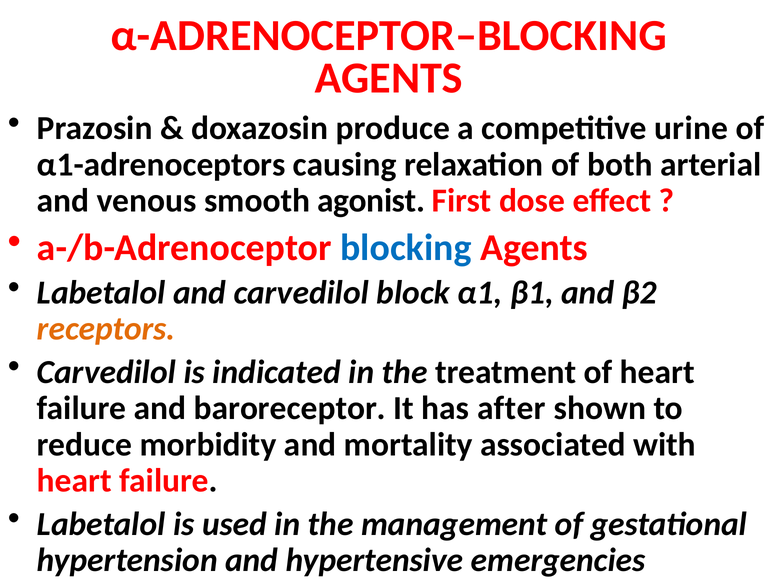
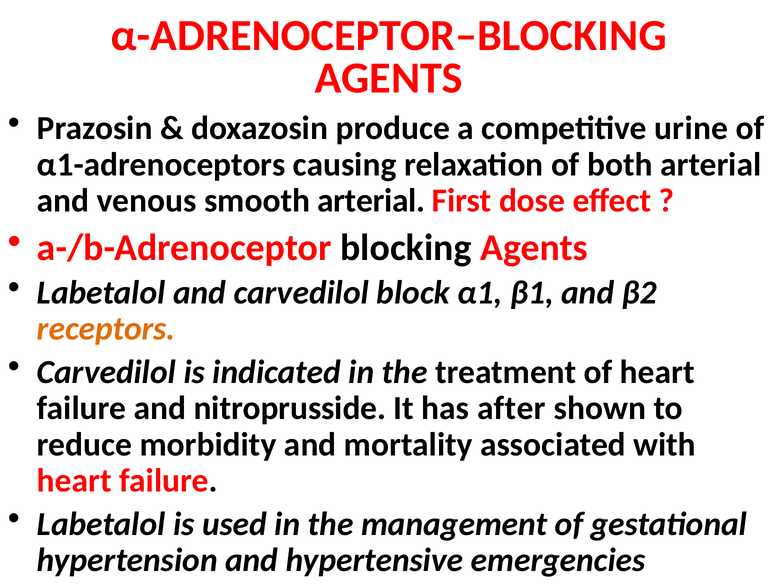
smooth agonist: agonist -> arterial
blocking colour: blue -> black
baroreceptor: baroreceptor -> nitroprusside
